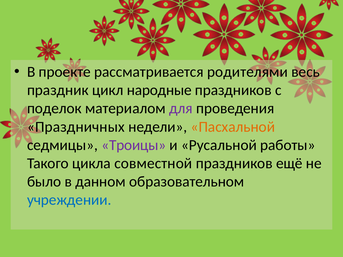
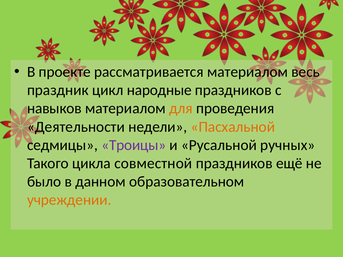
рассматривается родителями: родителями -> материалом
поделок: поделок -> навыков
для colour: purple -> orange
Праздничных: Праздничных -> Деятельности
работы: работы -> ручных
учреждении colour: blue -> orange
